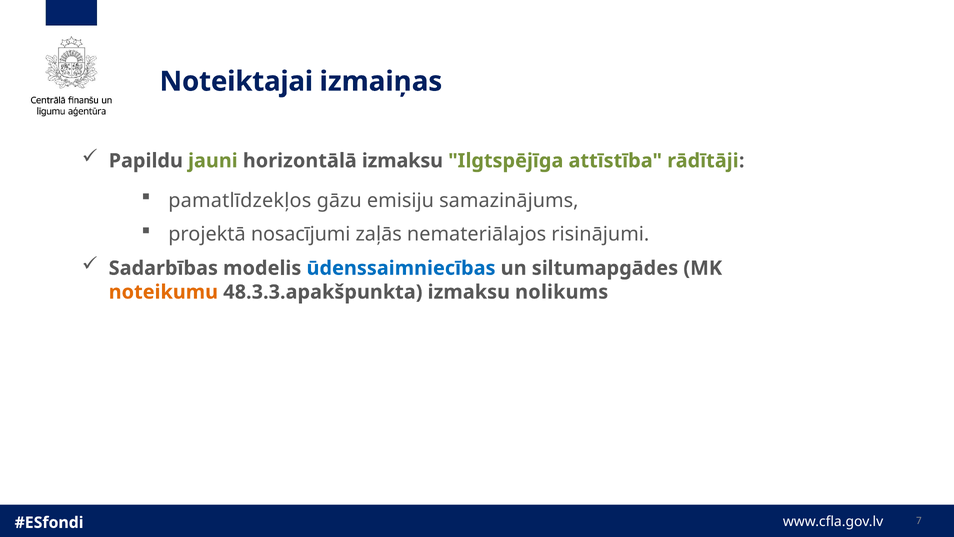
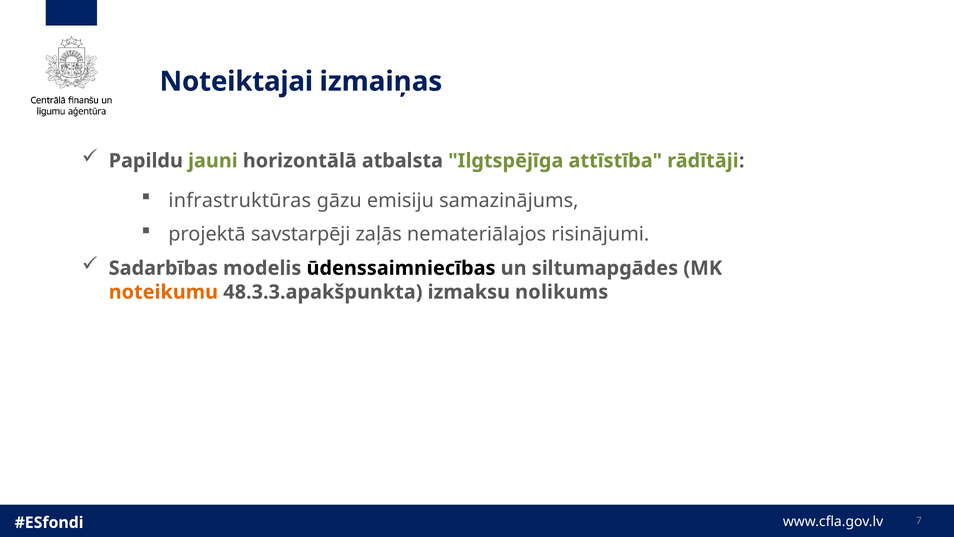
horizontālā izmaksu: izmaksu -> atbalsta
pamatlīdzekļos: pamatlīdzekļos -> infrastruktūras
nosacījumi: nosacījumi -> savstarpēji
ūdenssaimniecības colour: blue -> black
